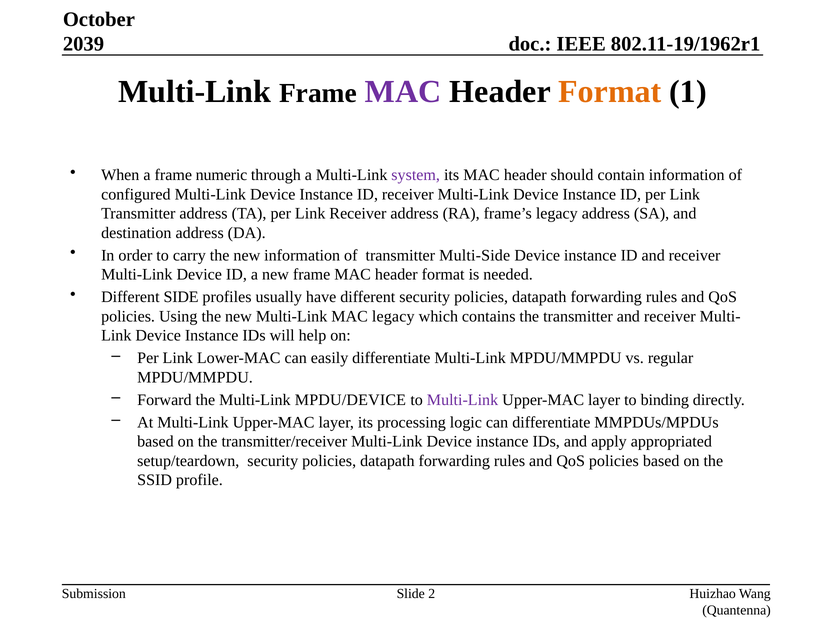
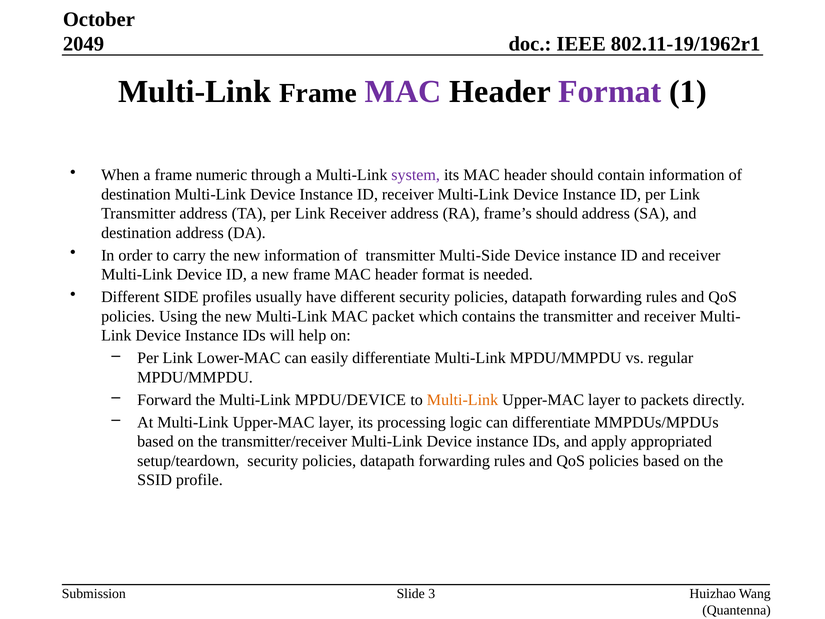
2039: 2039 -> 2049
Format at (610, 92) colour: orange -> purple
configured at (136, 194): configured -> destination
frame’s legacy: legacy -> should
MAC legacy: legacy -> packet
Multi-Link at (463, 400) colour: purple -> orange
binding: binding -> packets
2: 2 -> 3
